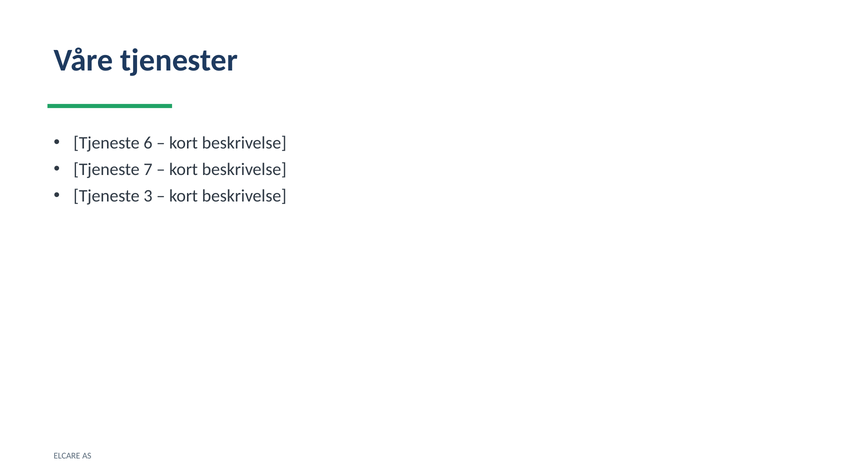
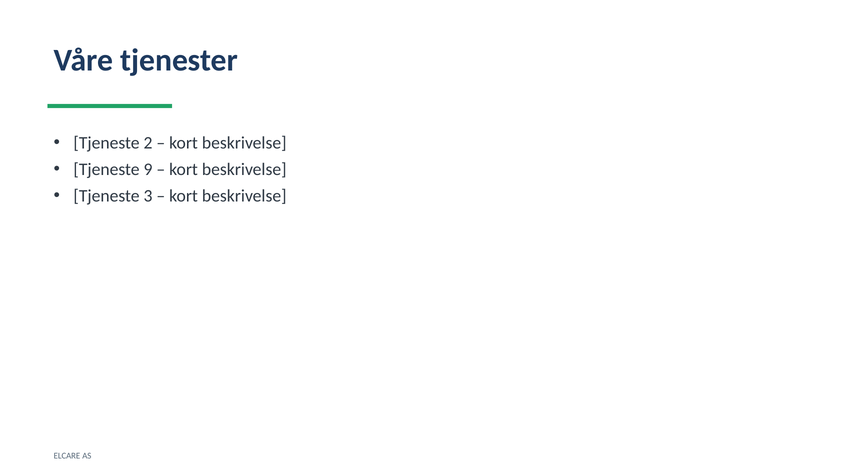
6: 6 -> 2
7: 7 -> 9
